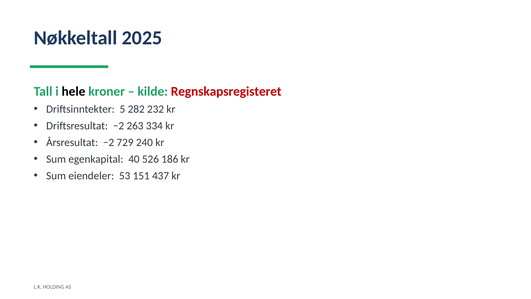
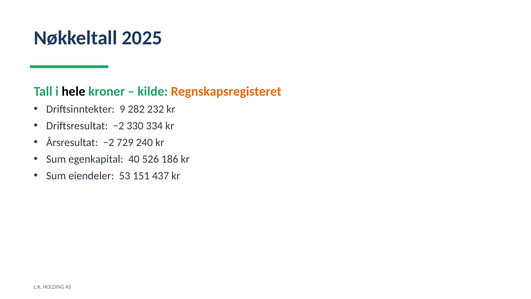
Regnskapsregisteret colour: red -> orange
5: 5 -> 9
263: 263 -> 330
